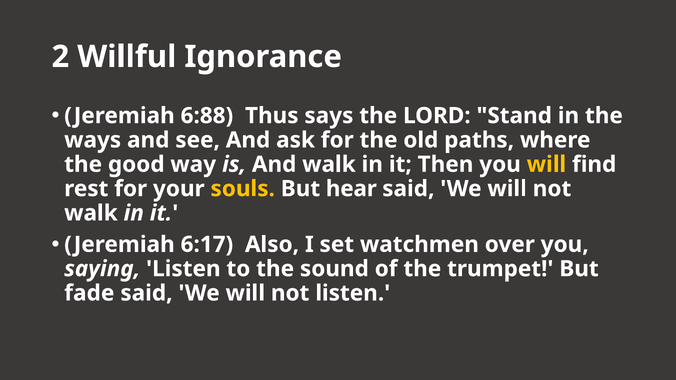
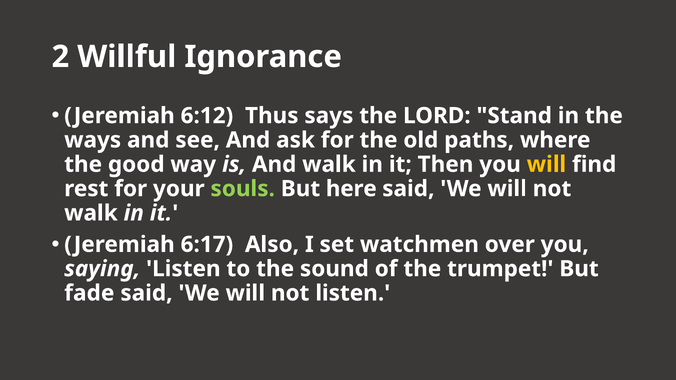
6:88: 6:88 -> 6:12
souls colour: yellow -> light green
hear: hear -> here
